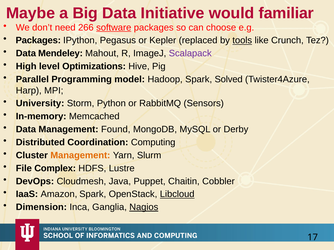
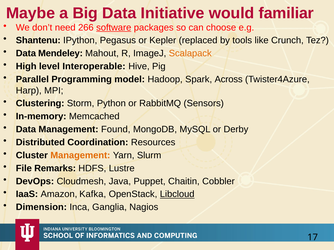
Packages at (38, 41): Packages -> Shantenu
tools underline: present -> none
Scalapack colour: purple -> orange
Optimizations: Optimizations -> Interoperable
Solved: Solved -> Across
University: University -> Clustering
Computing: Computing -> Resources
Complex: Complex -> Remarks
Amazon Spark: Spark -> Kafka
Nagios underline: present -> none
